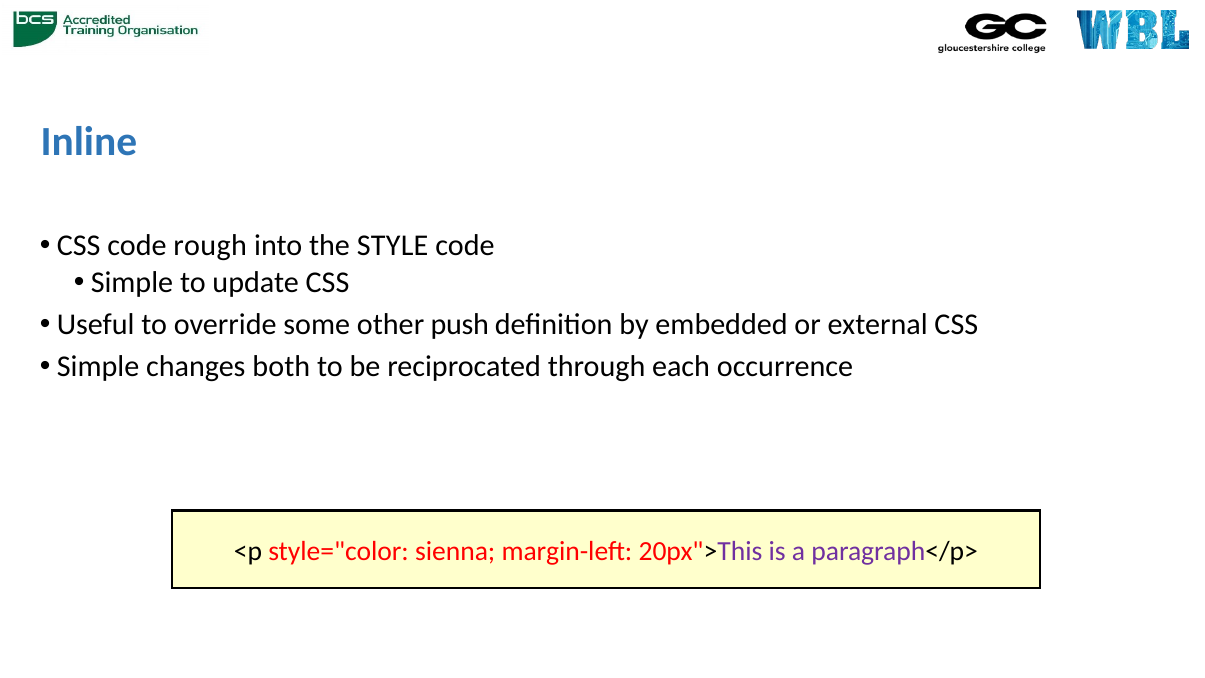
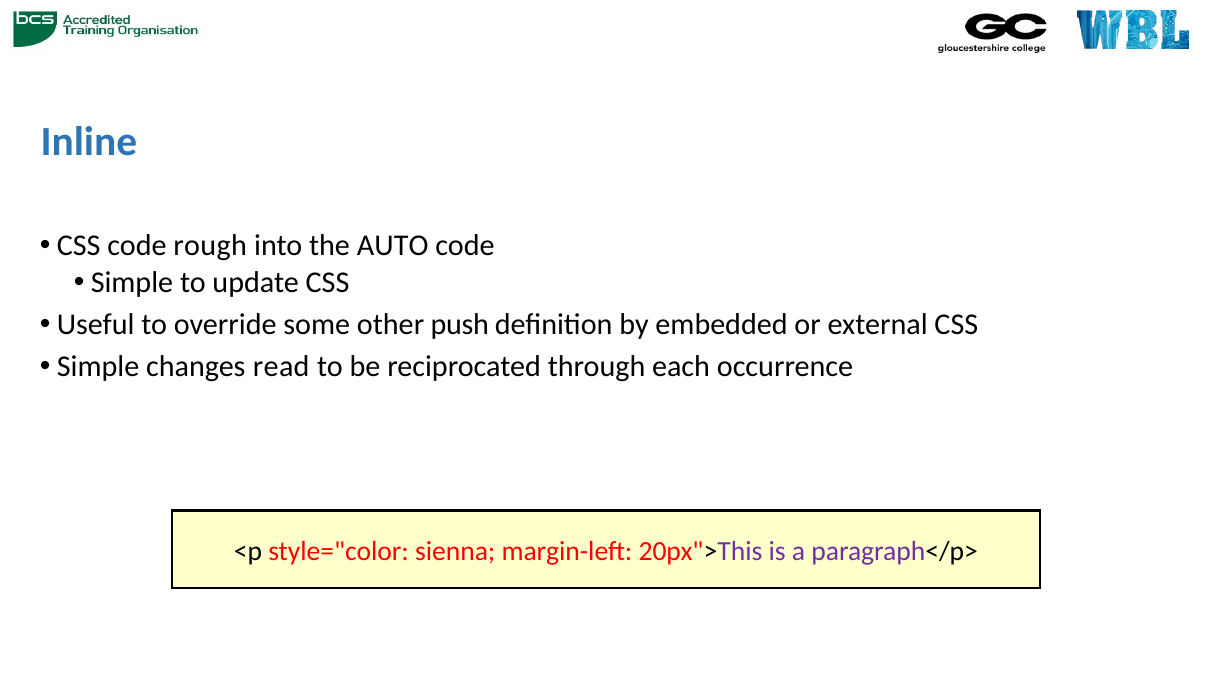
STYLE: STYLE -> AUTO
both: both -> read
